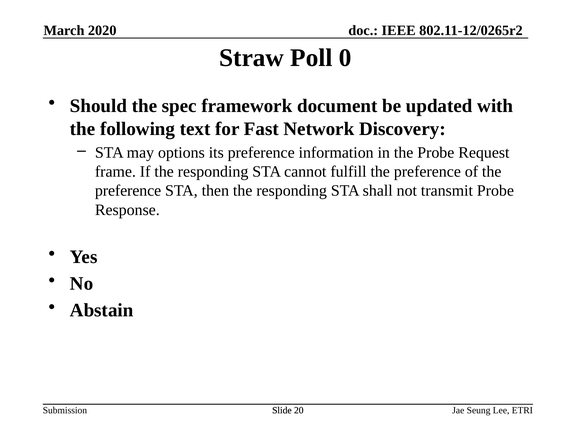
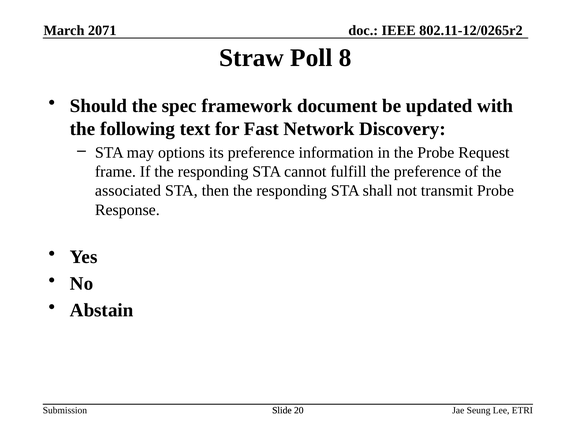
2020: 2020 -> 2071
0: 0 -> 8
preference at (128, 191): preference -> associated
